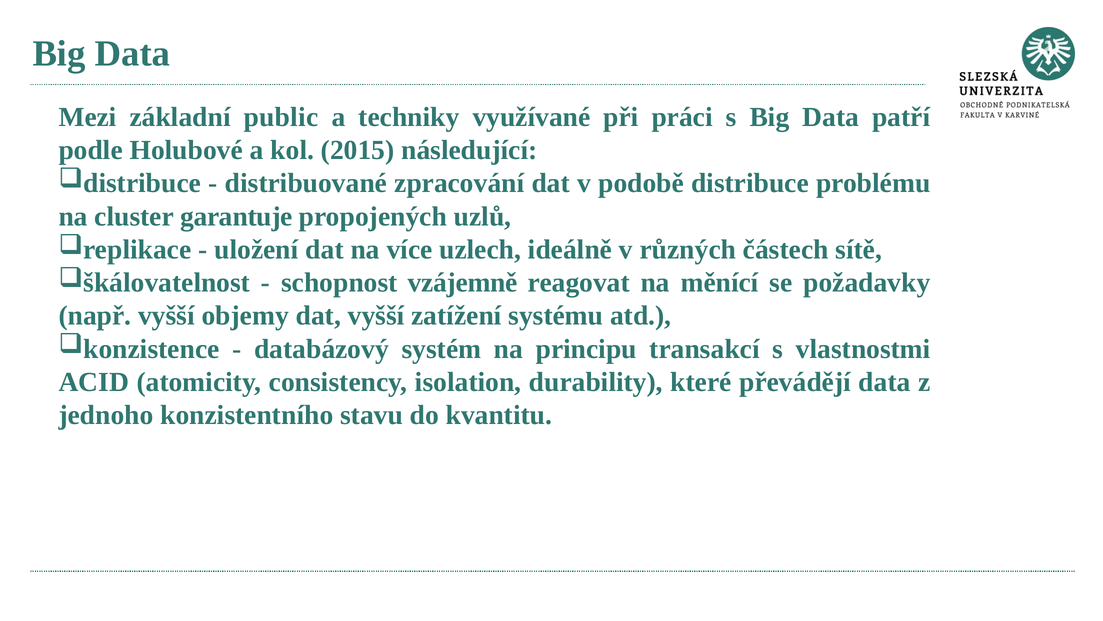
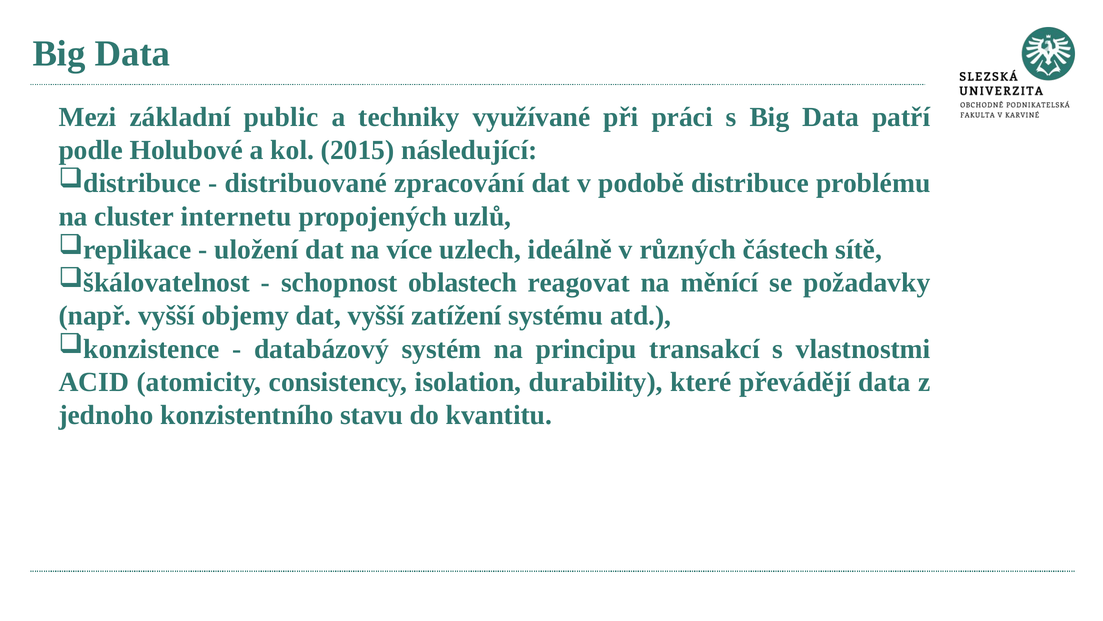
garantuje: garantuje -> internetu
vzájemně: vzájemně -> oblastech
